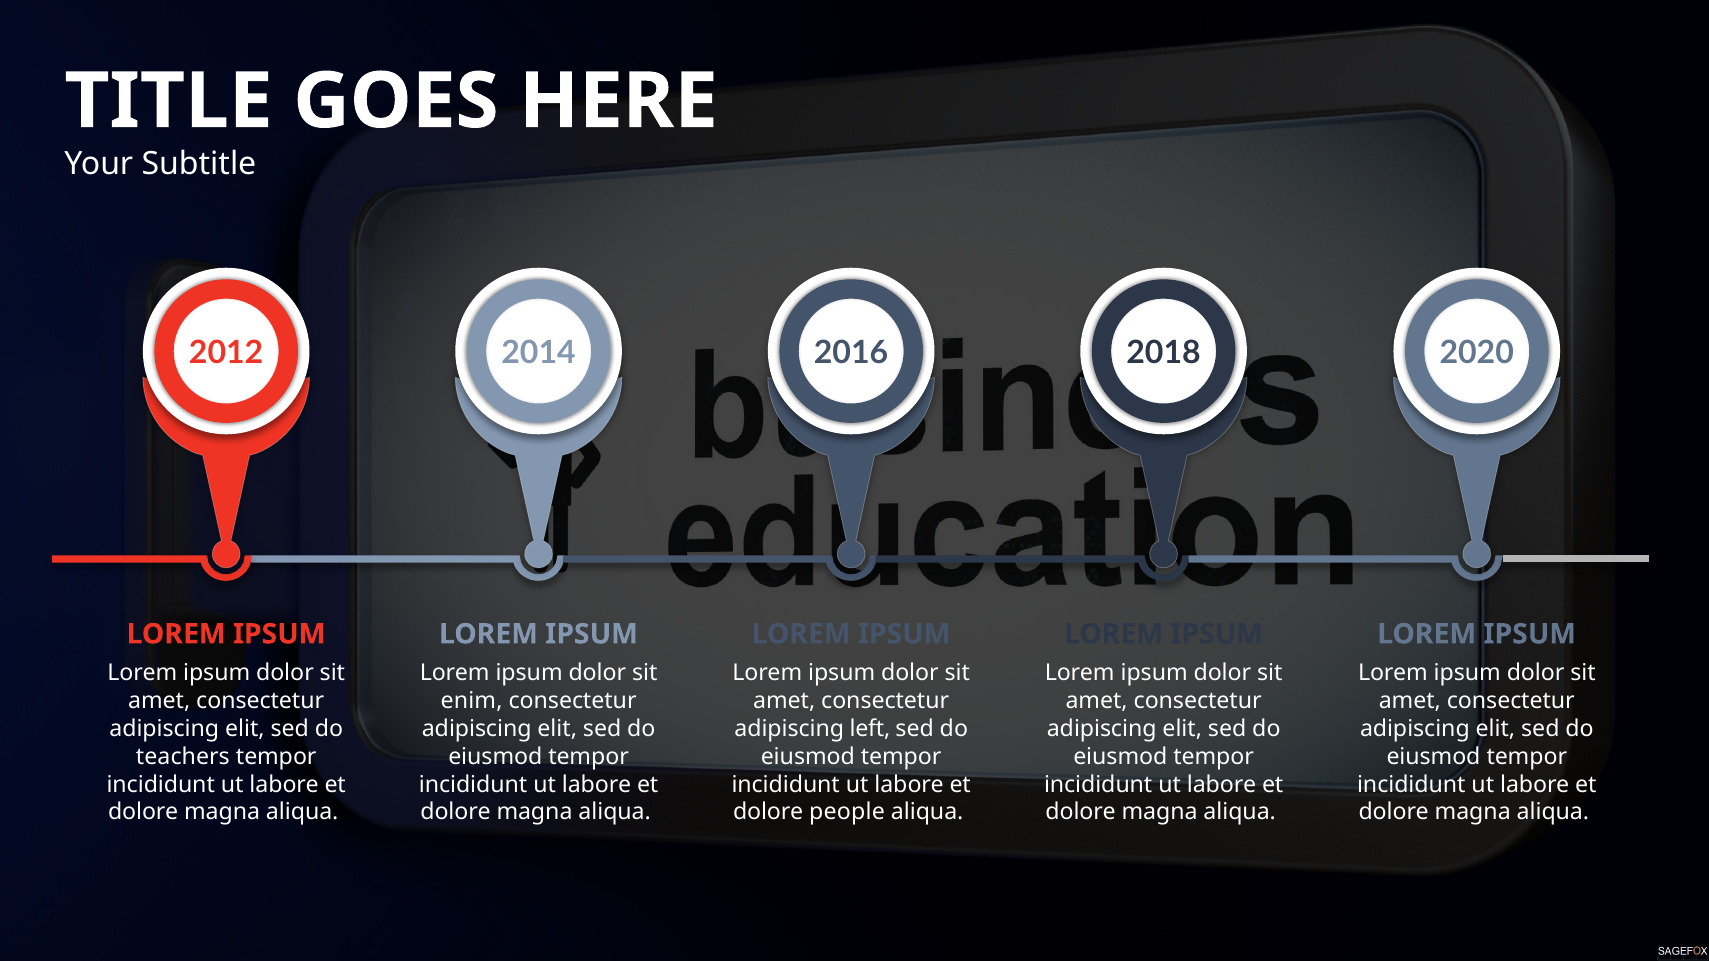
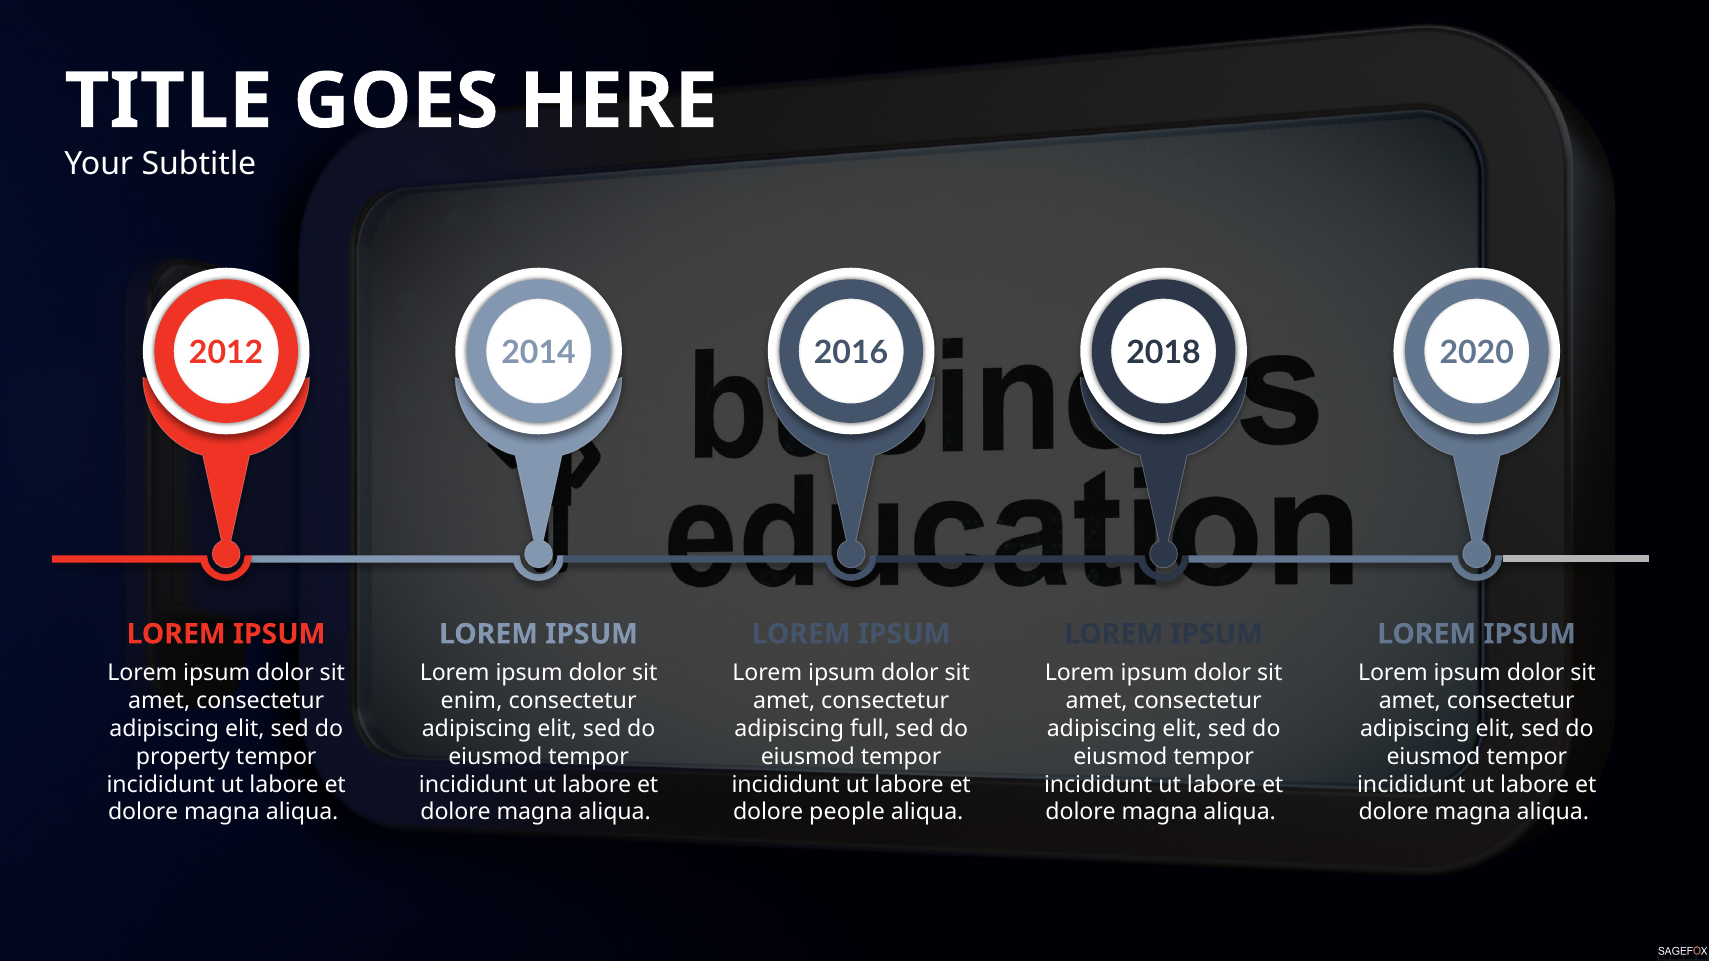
left: left -> full
teachers: teachers -> property
